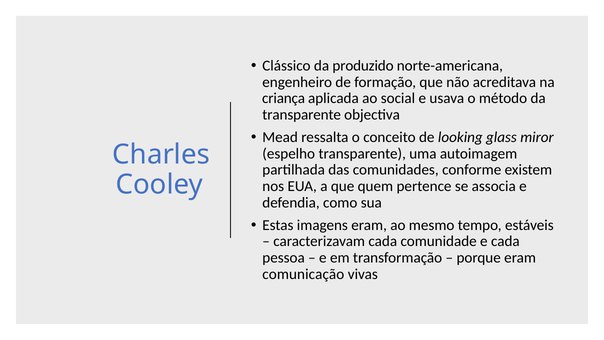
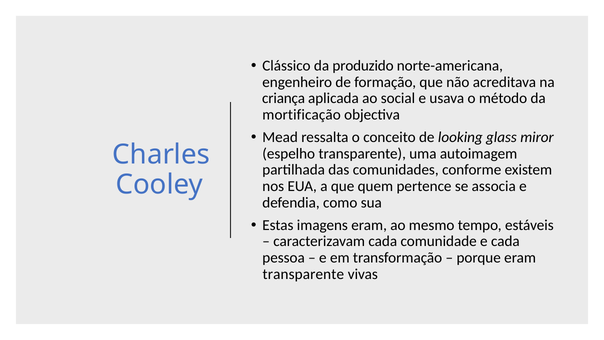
transparente at (302, 115): transparente -> mortificação
comunicação at (303, 274): comunicação -> transparente
